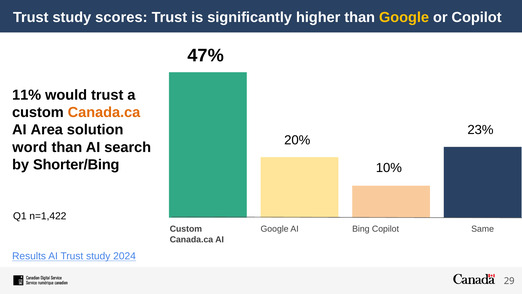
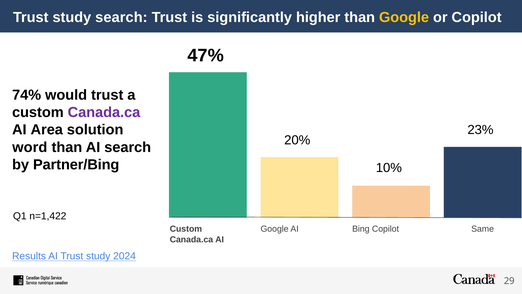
study scores: scores -> search
11%: 11% -> 74%
Canada.ca at (104, 112) colour: orange -> purple
Shorter/Bing: Shorter/Bing -> Partner/Bing
